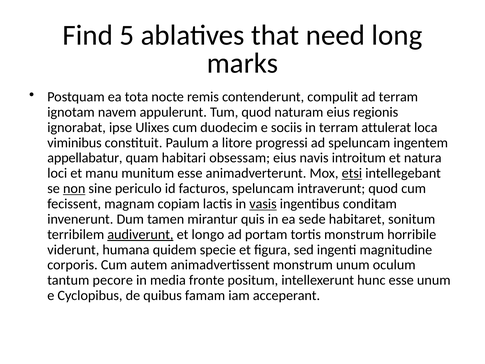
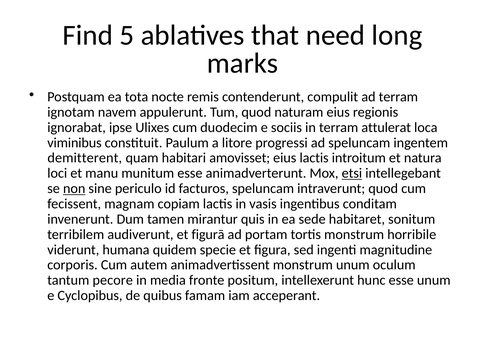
appellabatur: appellabatur -> demitterent
obsessam: obsessam -> amovisset
eius navis: navis -> lactis
vasis underline: present -> none
audiverunt underline: present -> none
longo: longo -> figurā
